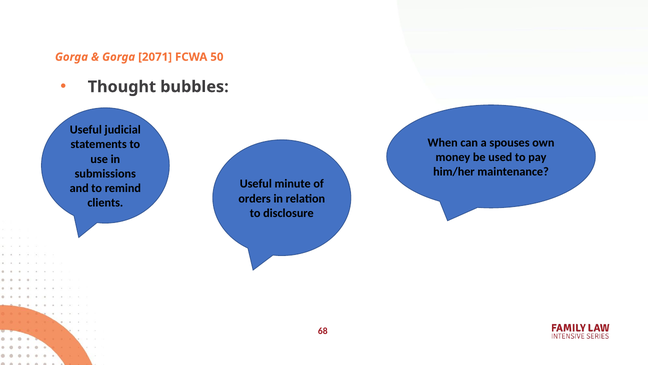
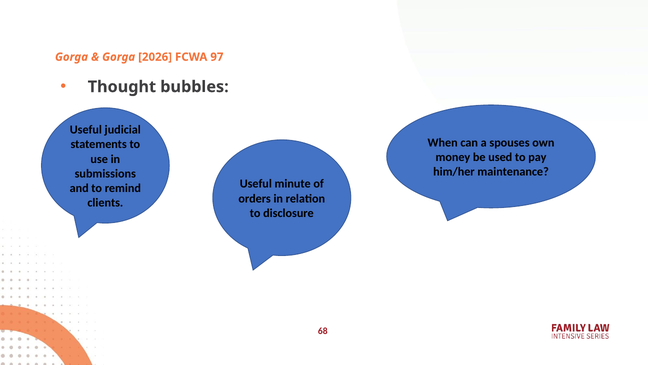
2071: 2071 -> 2026
50: 50 -> 97
